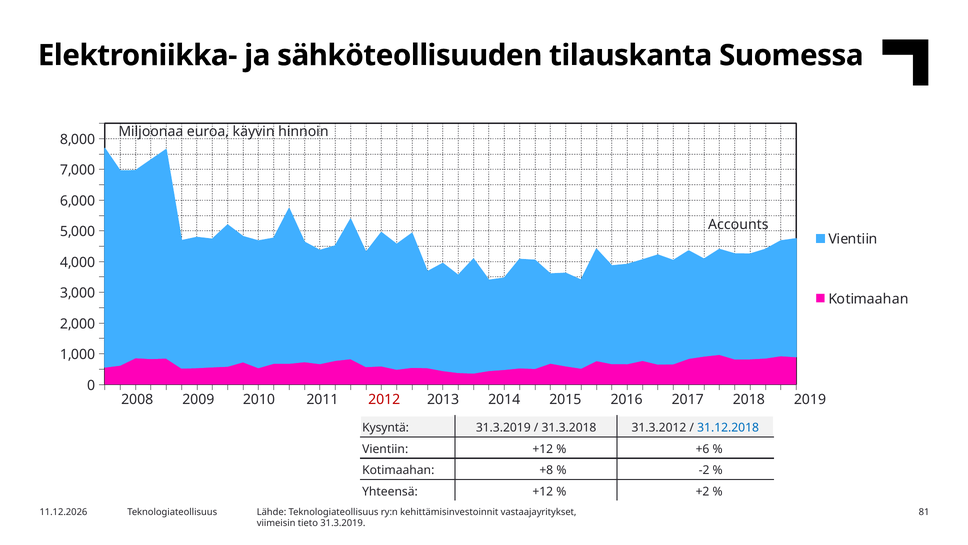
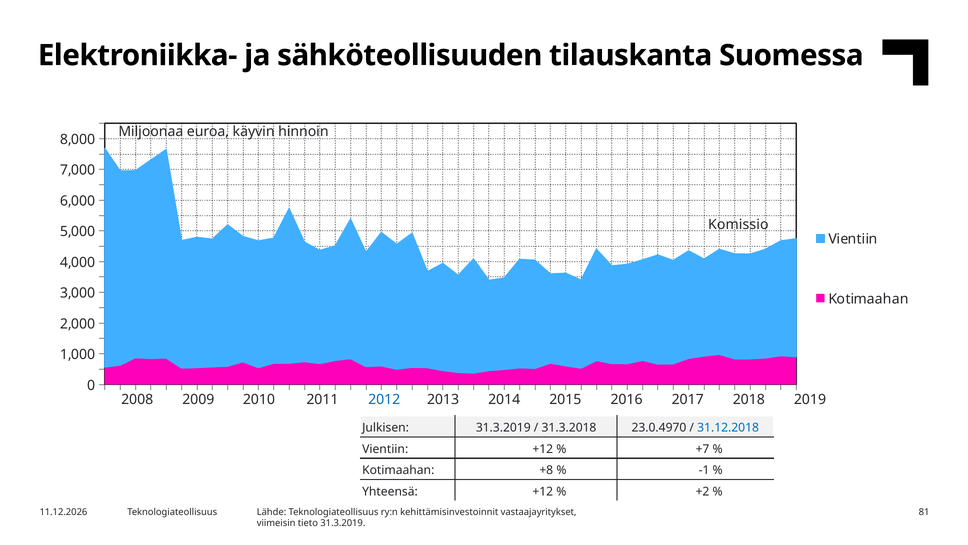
Accounts: Accounts -> Komissio
2012 colour: red -> blue
Kysyntä: Kysyntä -> Julkisen
31.3.2012: 31.3.2012 -> 23.0.4970
+6: +6 -> +7
-2: -2 -> -1
